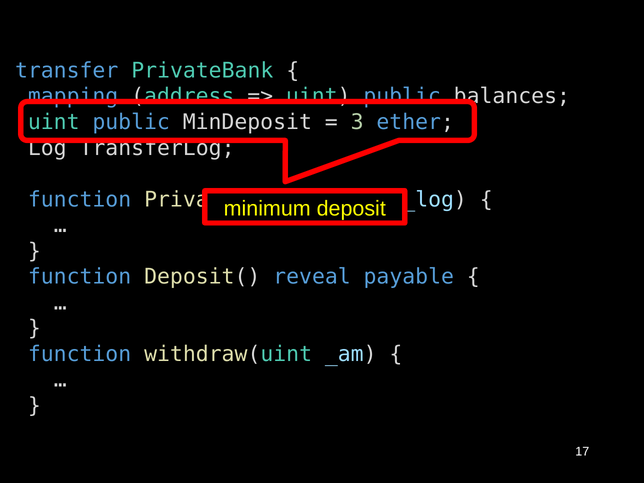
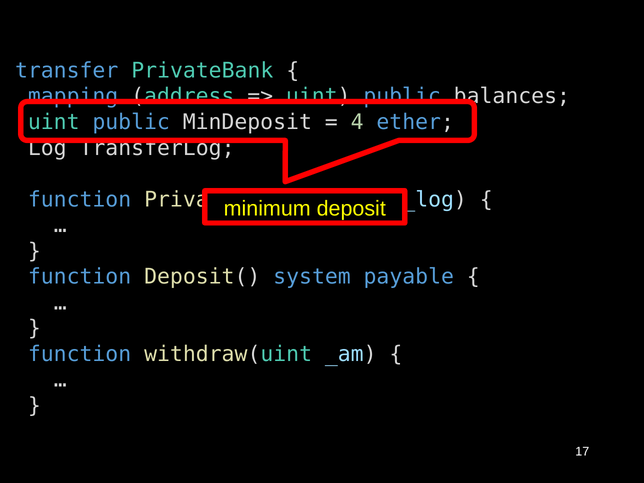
3: 3 -> 4
reveal: reveal -> system
